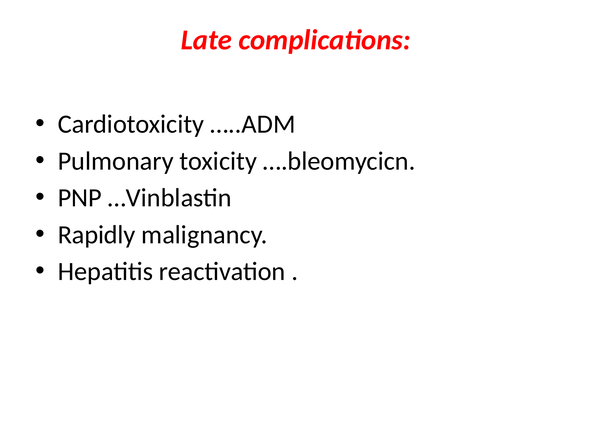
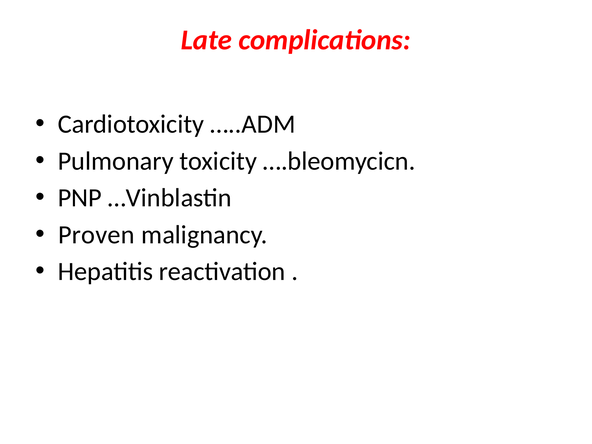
Rapidly: Rapidly -> Proven
